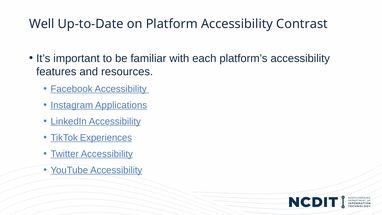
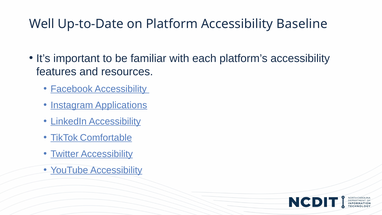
Contrast: Contrast -> Baseline
Experiences: Experiences -> Comfortable
